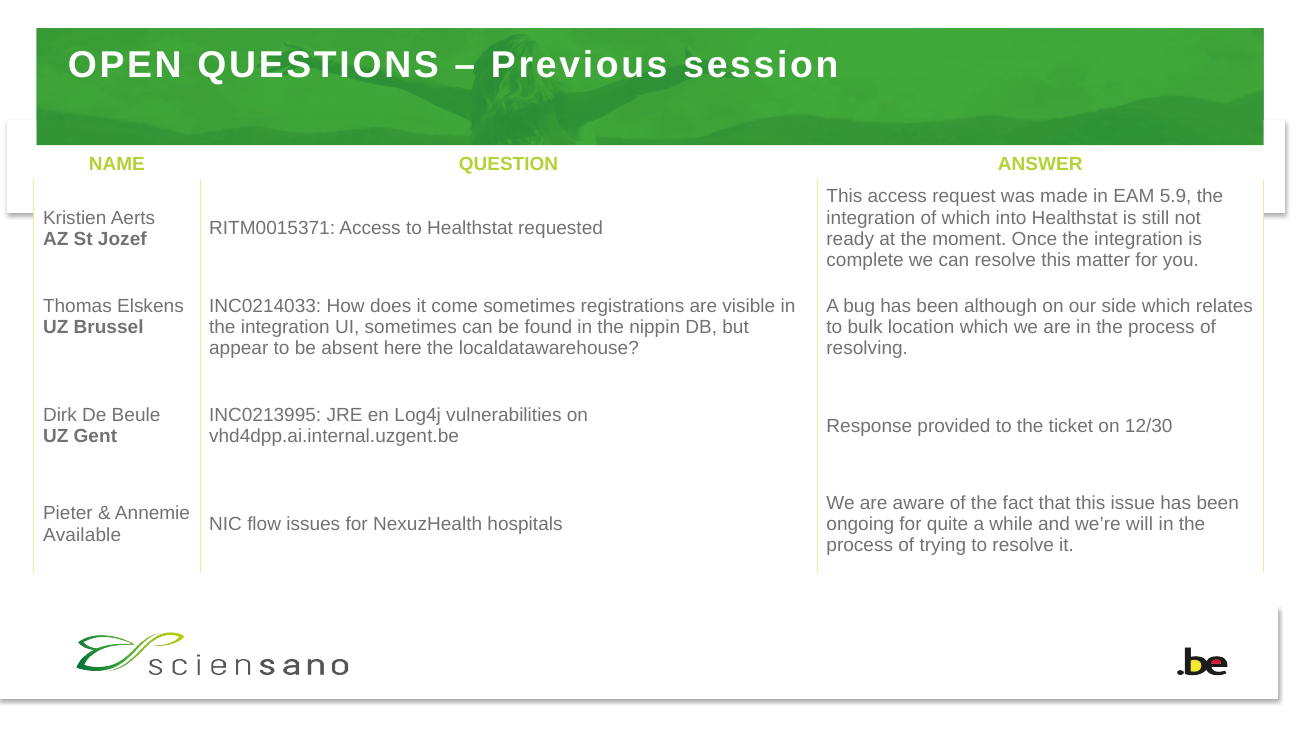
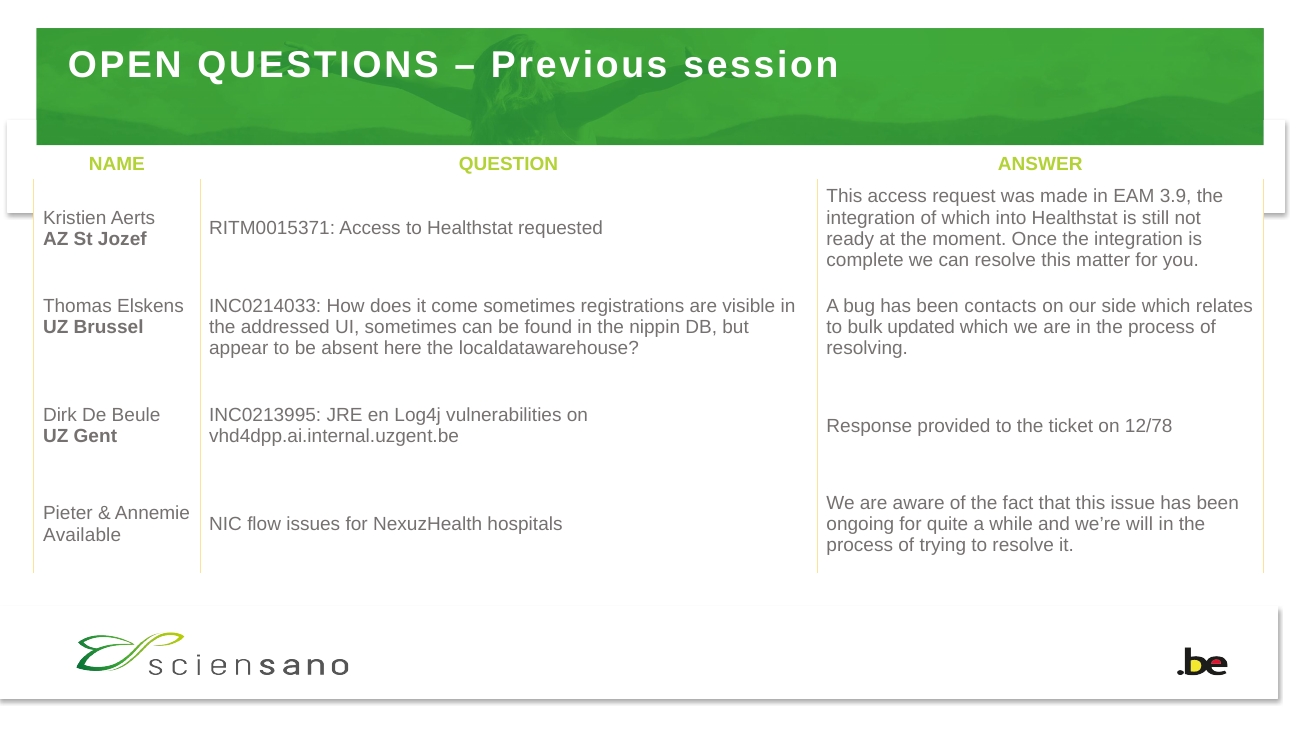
5.9: 5.9 -> 3.9
although: although -> contacts
integration at (285, 327): integration -> addressed
location: location -> updated
12/30: 12/30 -> 12/78
